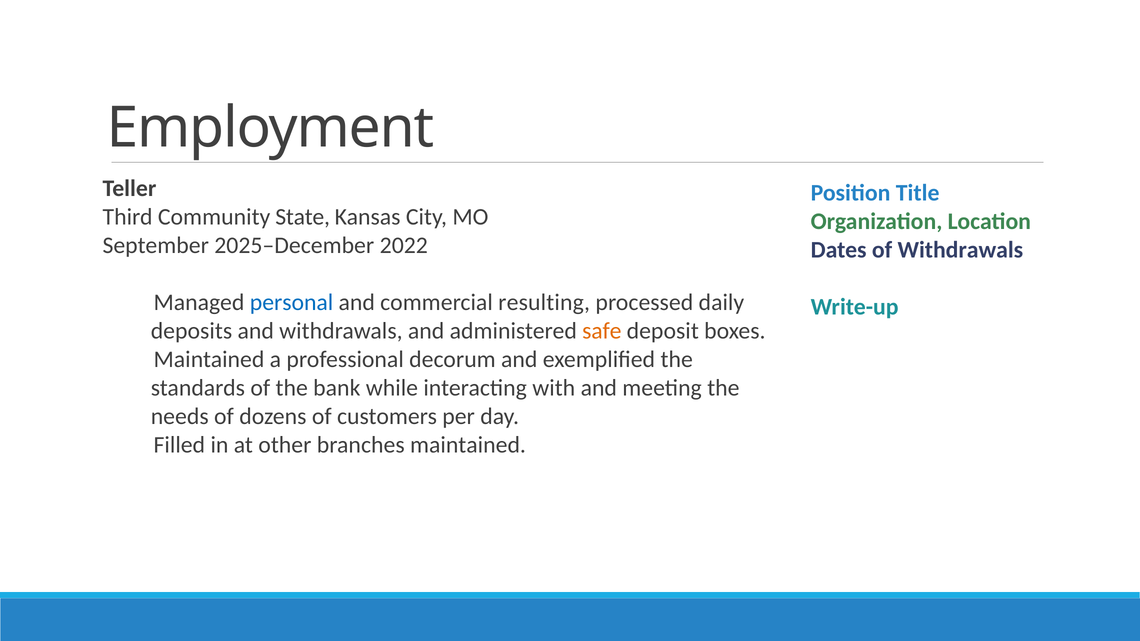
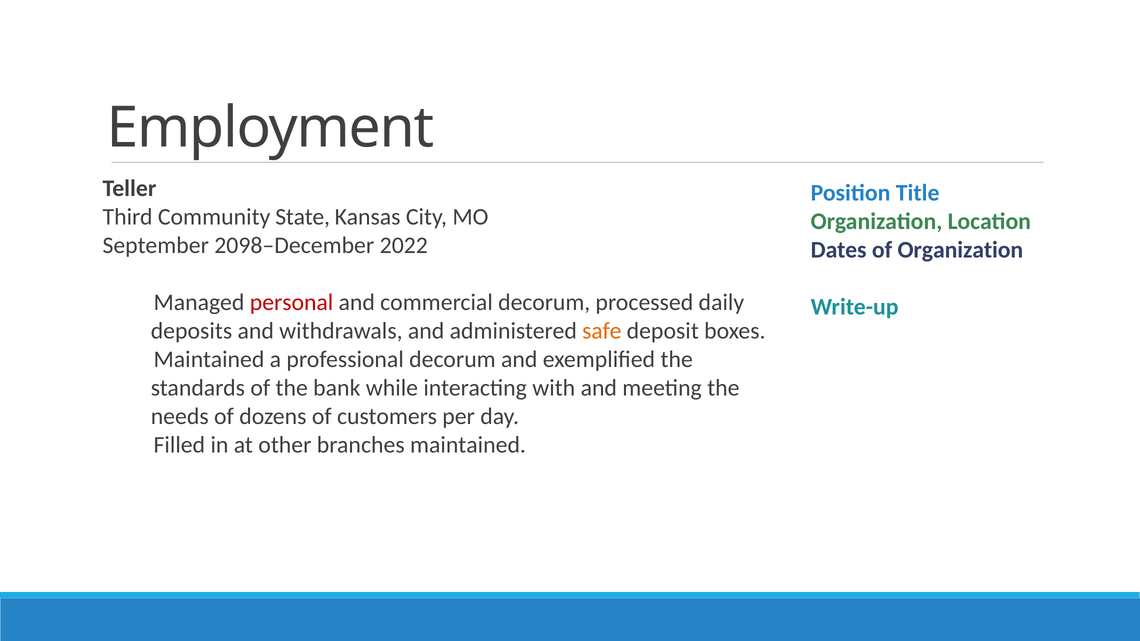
2025–December: 2025–December -> 2098–December
of Withdrawals: Withdrawals -> Organization
personal colour: blue -> red
commercial resulting: resulting -> decorum
